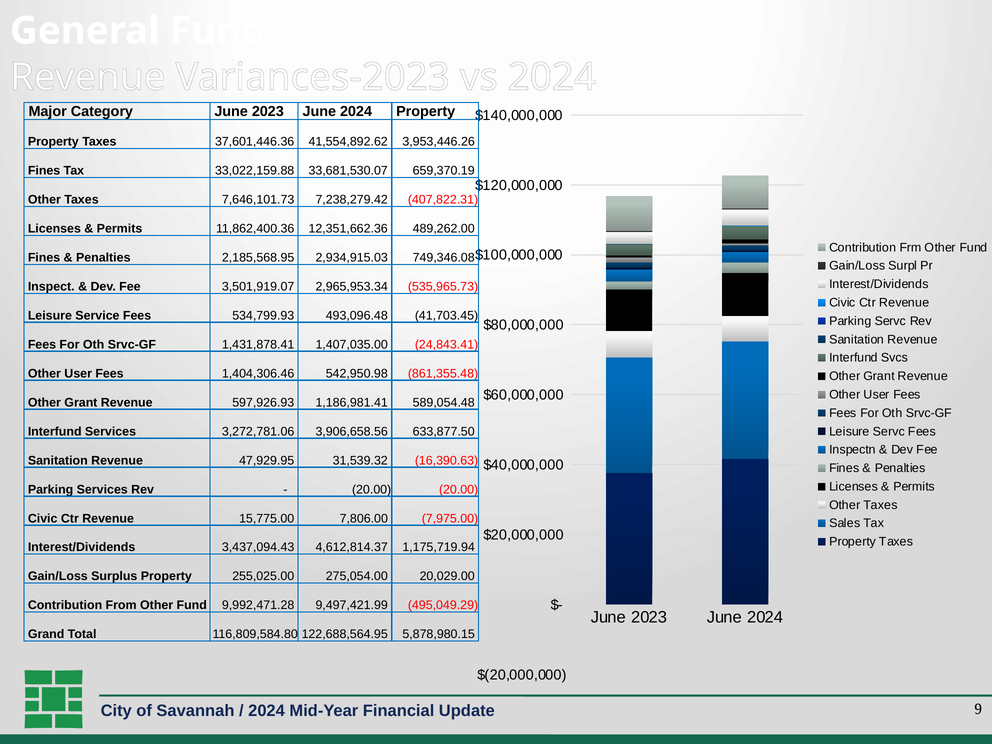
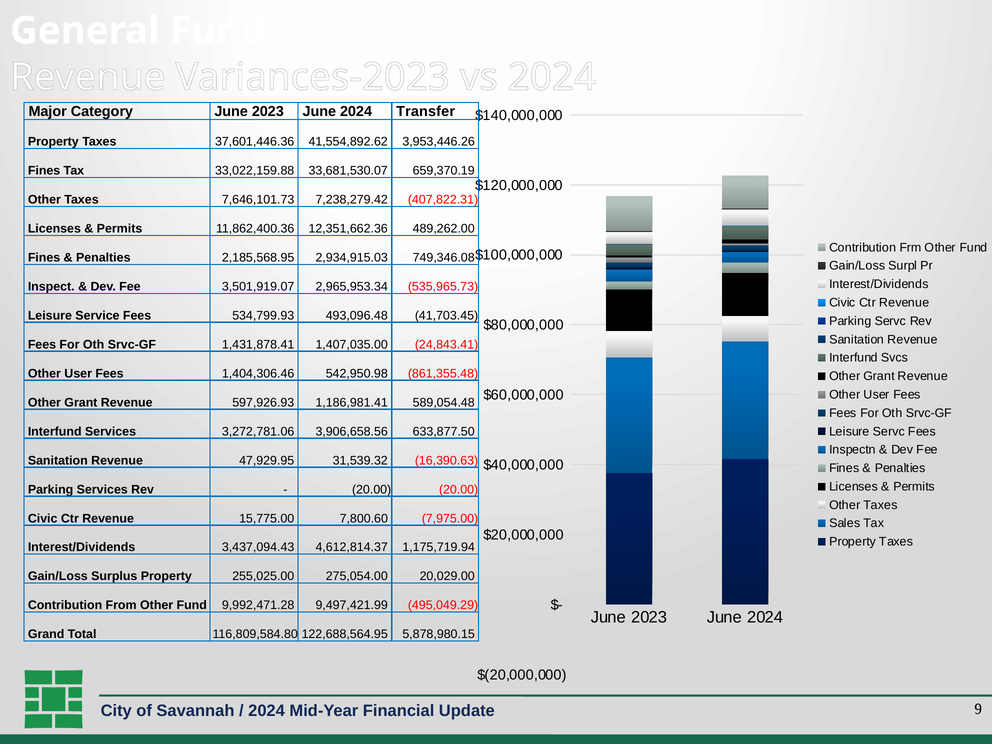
2024 Property: Property -> Transfer
7,806.00: 7,806.00 -> 7,800.60
